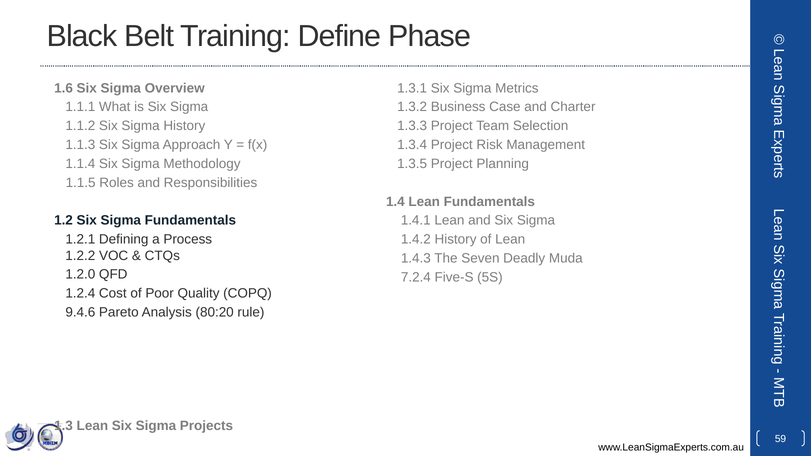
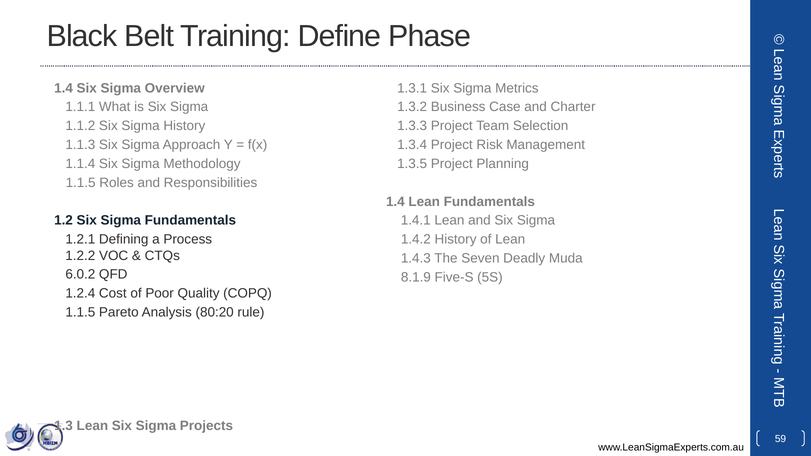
1.6 at (64, 88): 1.6 -> 1.4
1.2.0: 1.2.0 -> 6.0.2
7.2.4: 7.2.4 -> 8.1.9
9.4.6 at (80, 312): 9.4.6 -> 1.1.5
